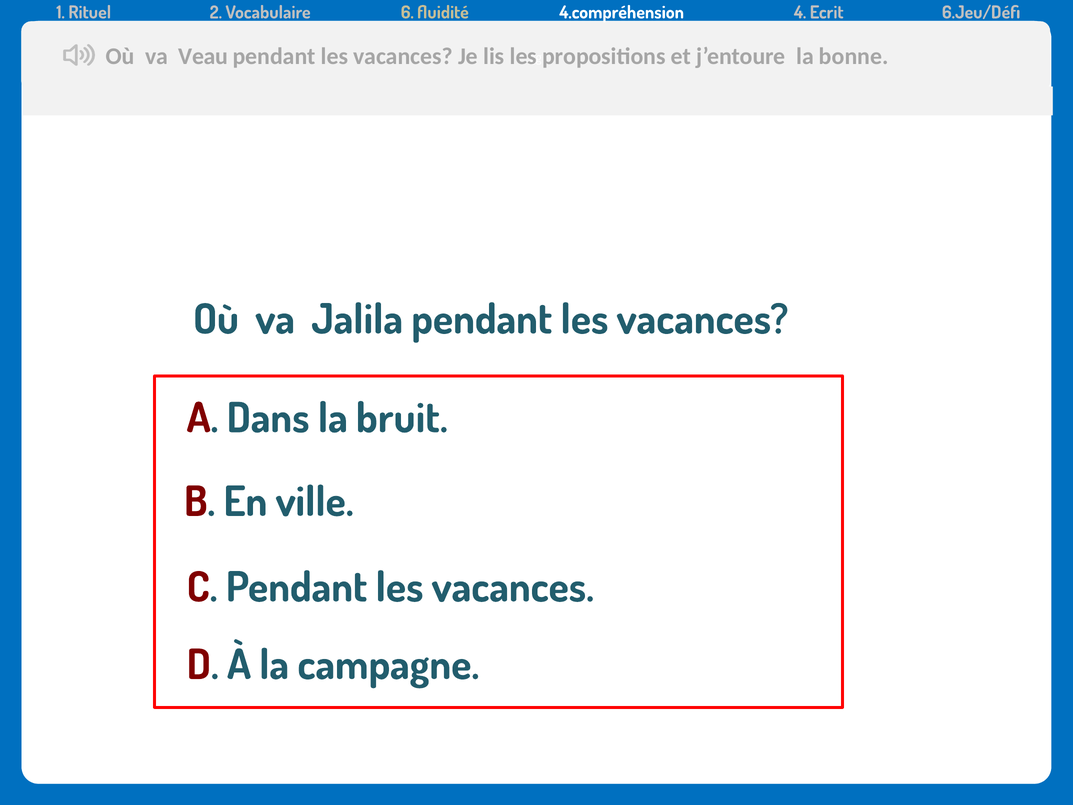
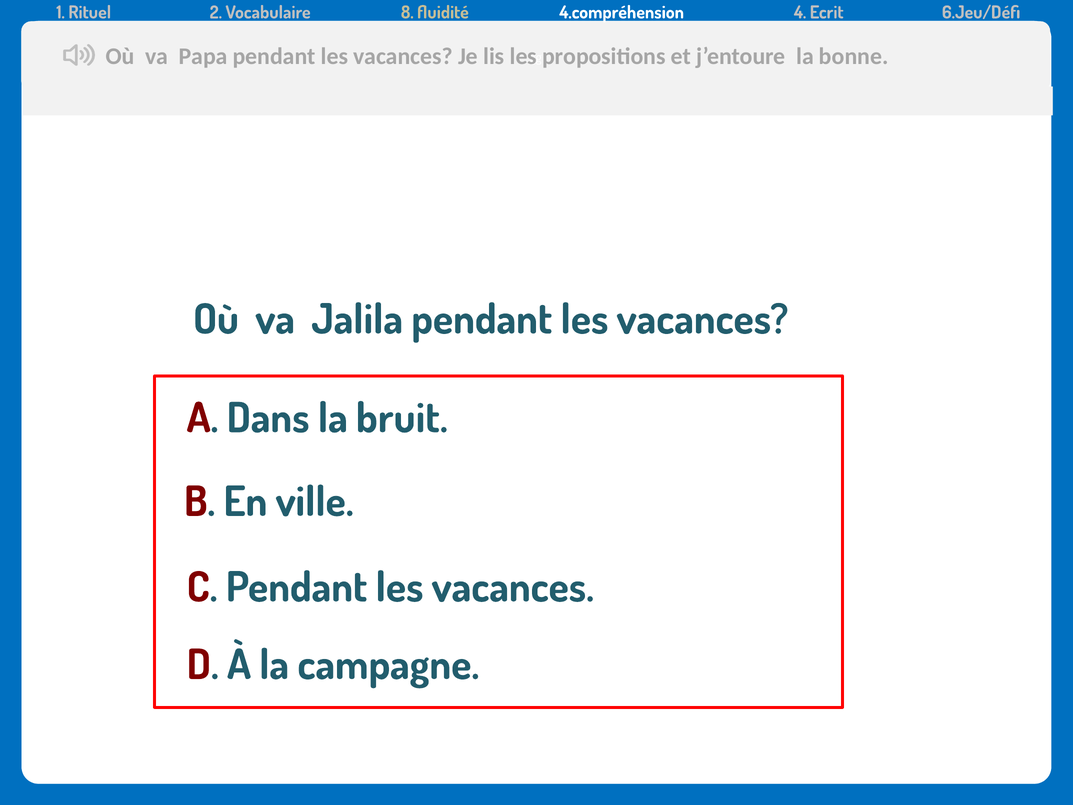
6: 6 -> 8
Veau: Veau -> Papa
